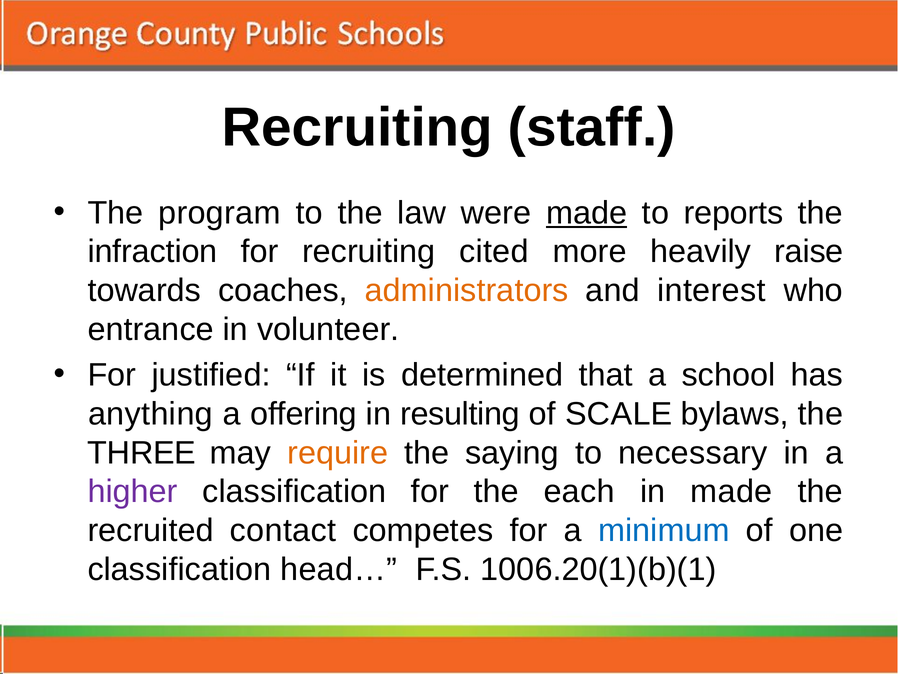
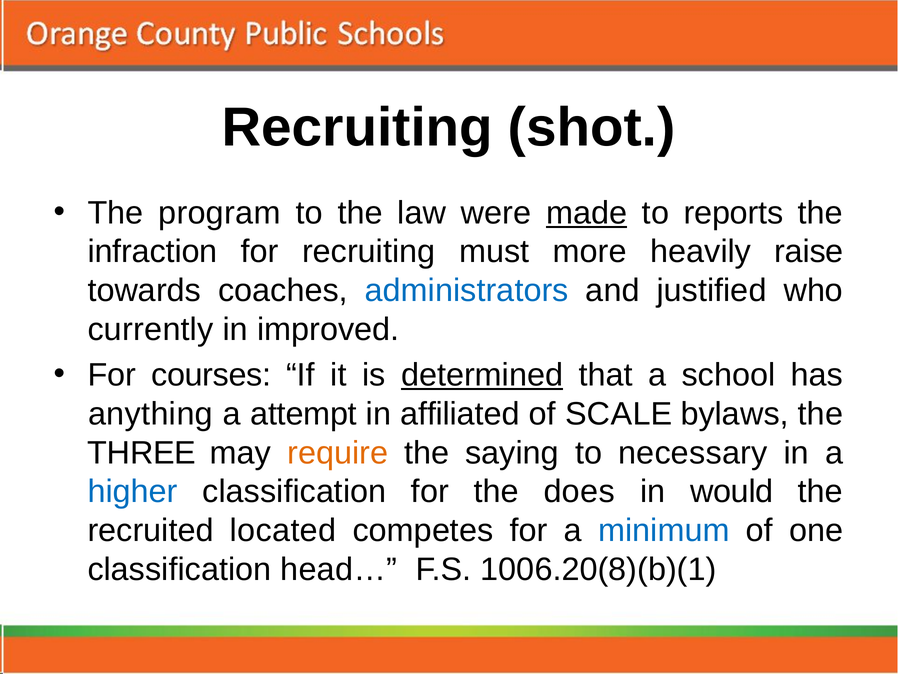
staff: staff -> shot
cited: cited -> must
administrators colour: orange -> blue
interest: interest -> justified
entrance: entrance -> currently
volunteer: volunteer -> improved
justified: justified -> courses
determined underline: none -> present
offering: offering -> attempt
resulting: resulting -> affiliated
higher colour: purple -> blue
each: each -> does
in made: made -> would
contact: contact -> located
1006.20(1)(b)(1: 1006.20(1)(b)(1 -> 1006.20(8)(b)(1
